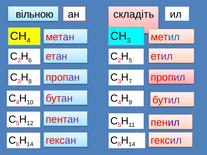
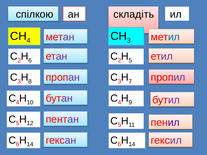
вільною: вільною -> спілкою
